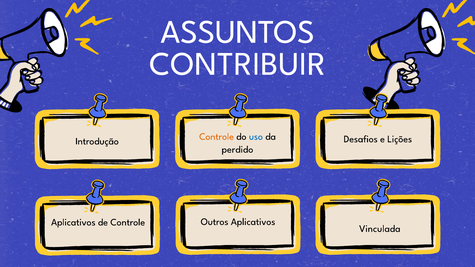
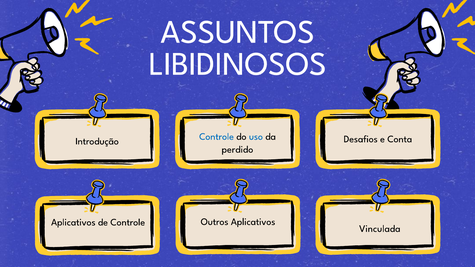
CONTRIBUIR: CONTRIBUIR -> LIBIDINOSOS
Lições: Lições -> Conta
Controle at (217, 137) colour: orange -> blue
